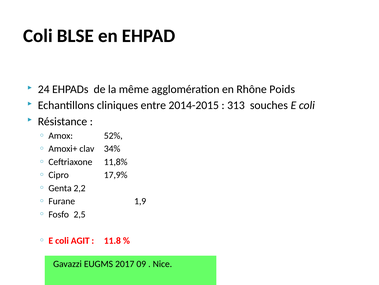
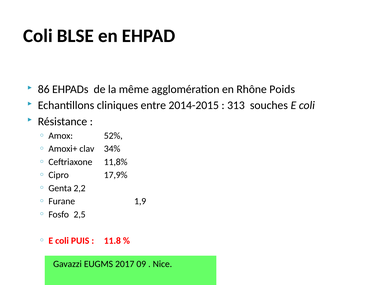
24: 24 -> 86
AGIT: AGIT -> PUIS
